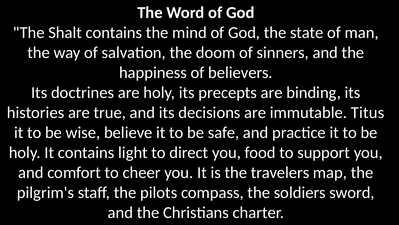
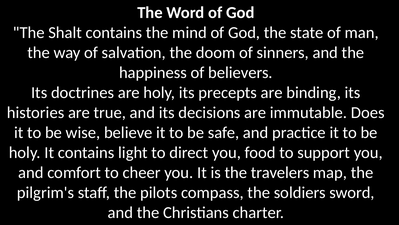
Titus: Titus -> Does
